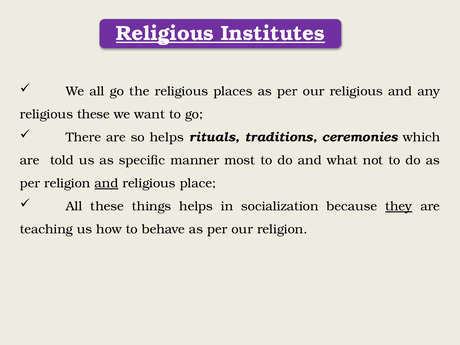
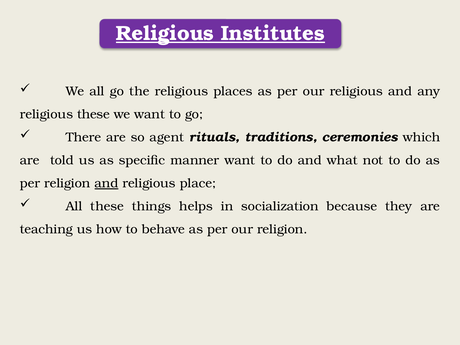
so helps: helps -> agent
manner most: most -> want
they underline: present -> none
